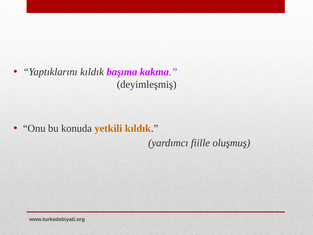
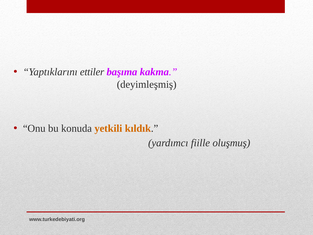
Yaptıklarını kıldık: kıldık -> ettiler
